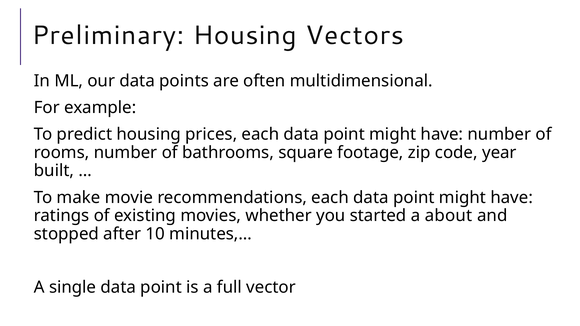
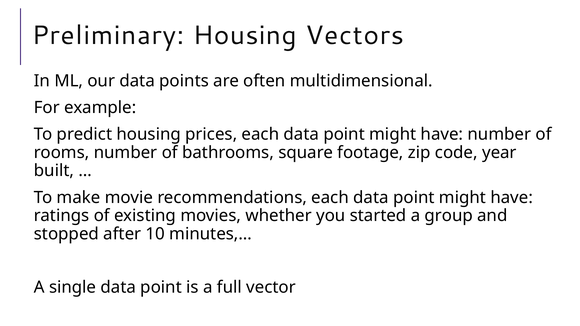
about: about -> group
